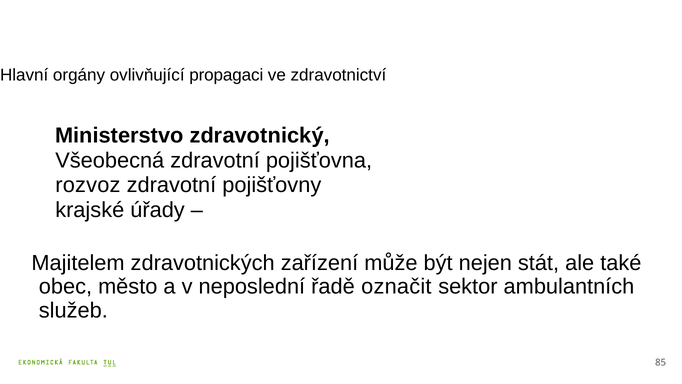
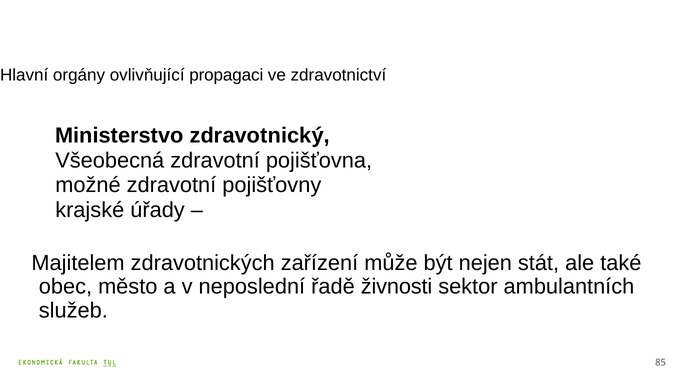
rozvoz: rozvoz -> možné
označit: označit -> živnosti
